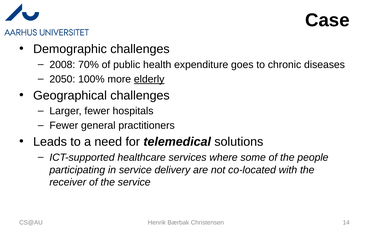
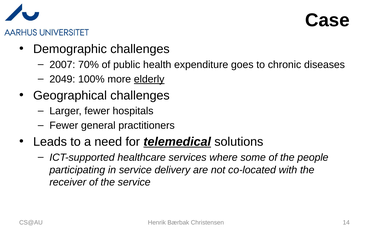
2008: 2008 -> 2007
2050: 2050 -> 2049
telemedical underline: none -> present
